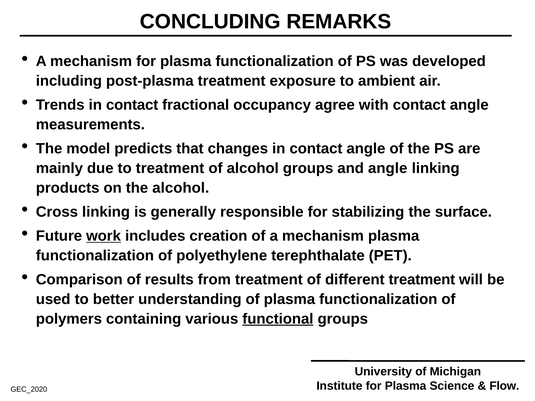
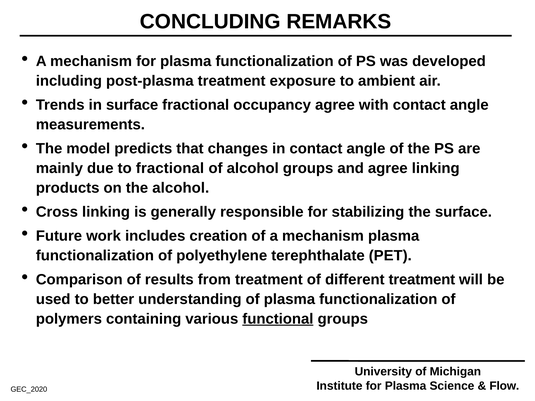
Trends in contact: contact -> surface
to treatment: treatment -> fractional
and angle: angle -> agree
work underline: present -> none
